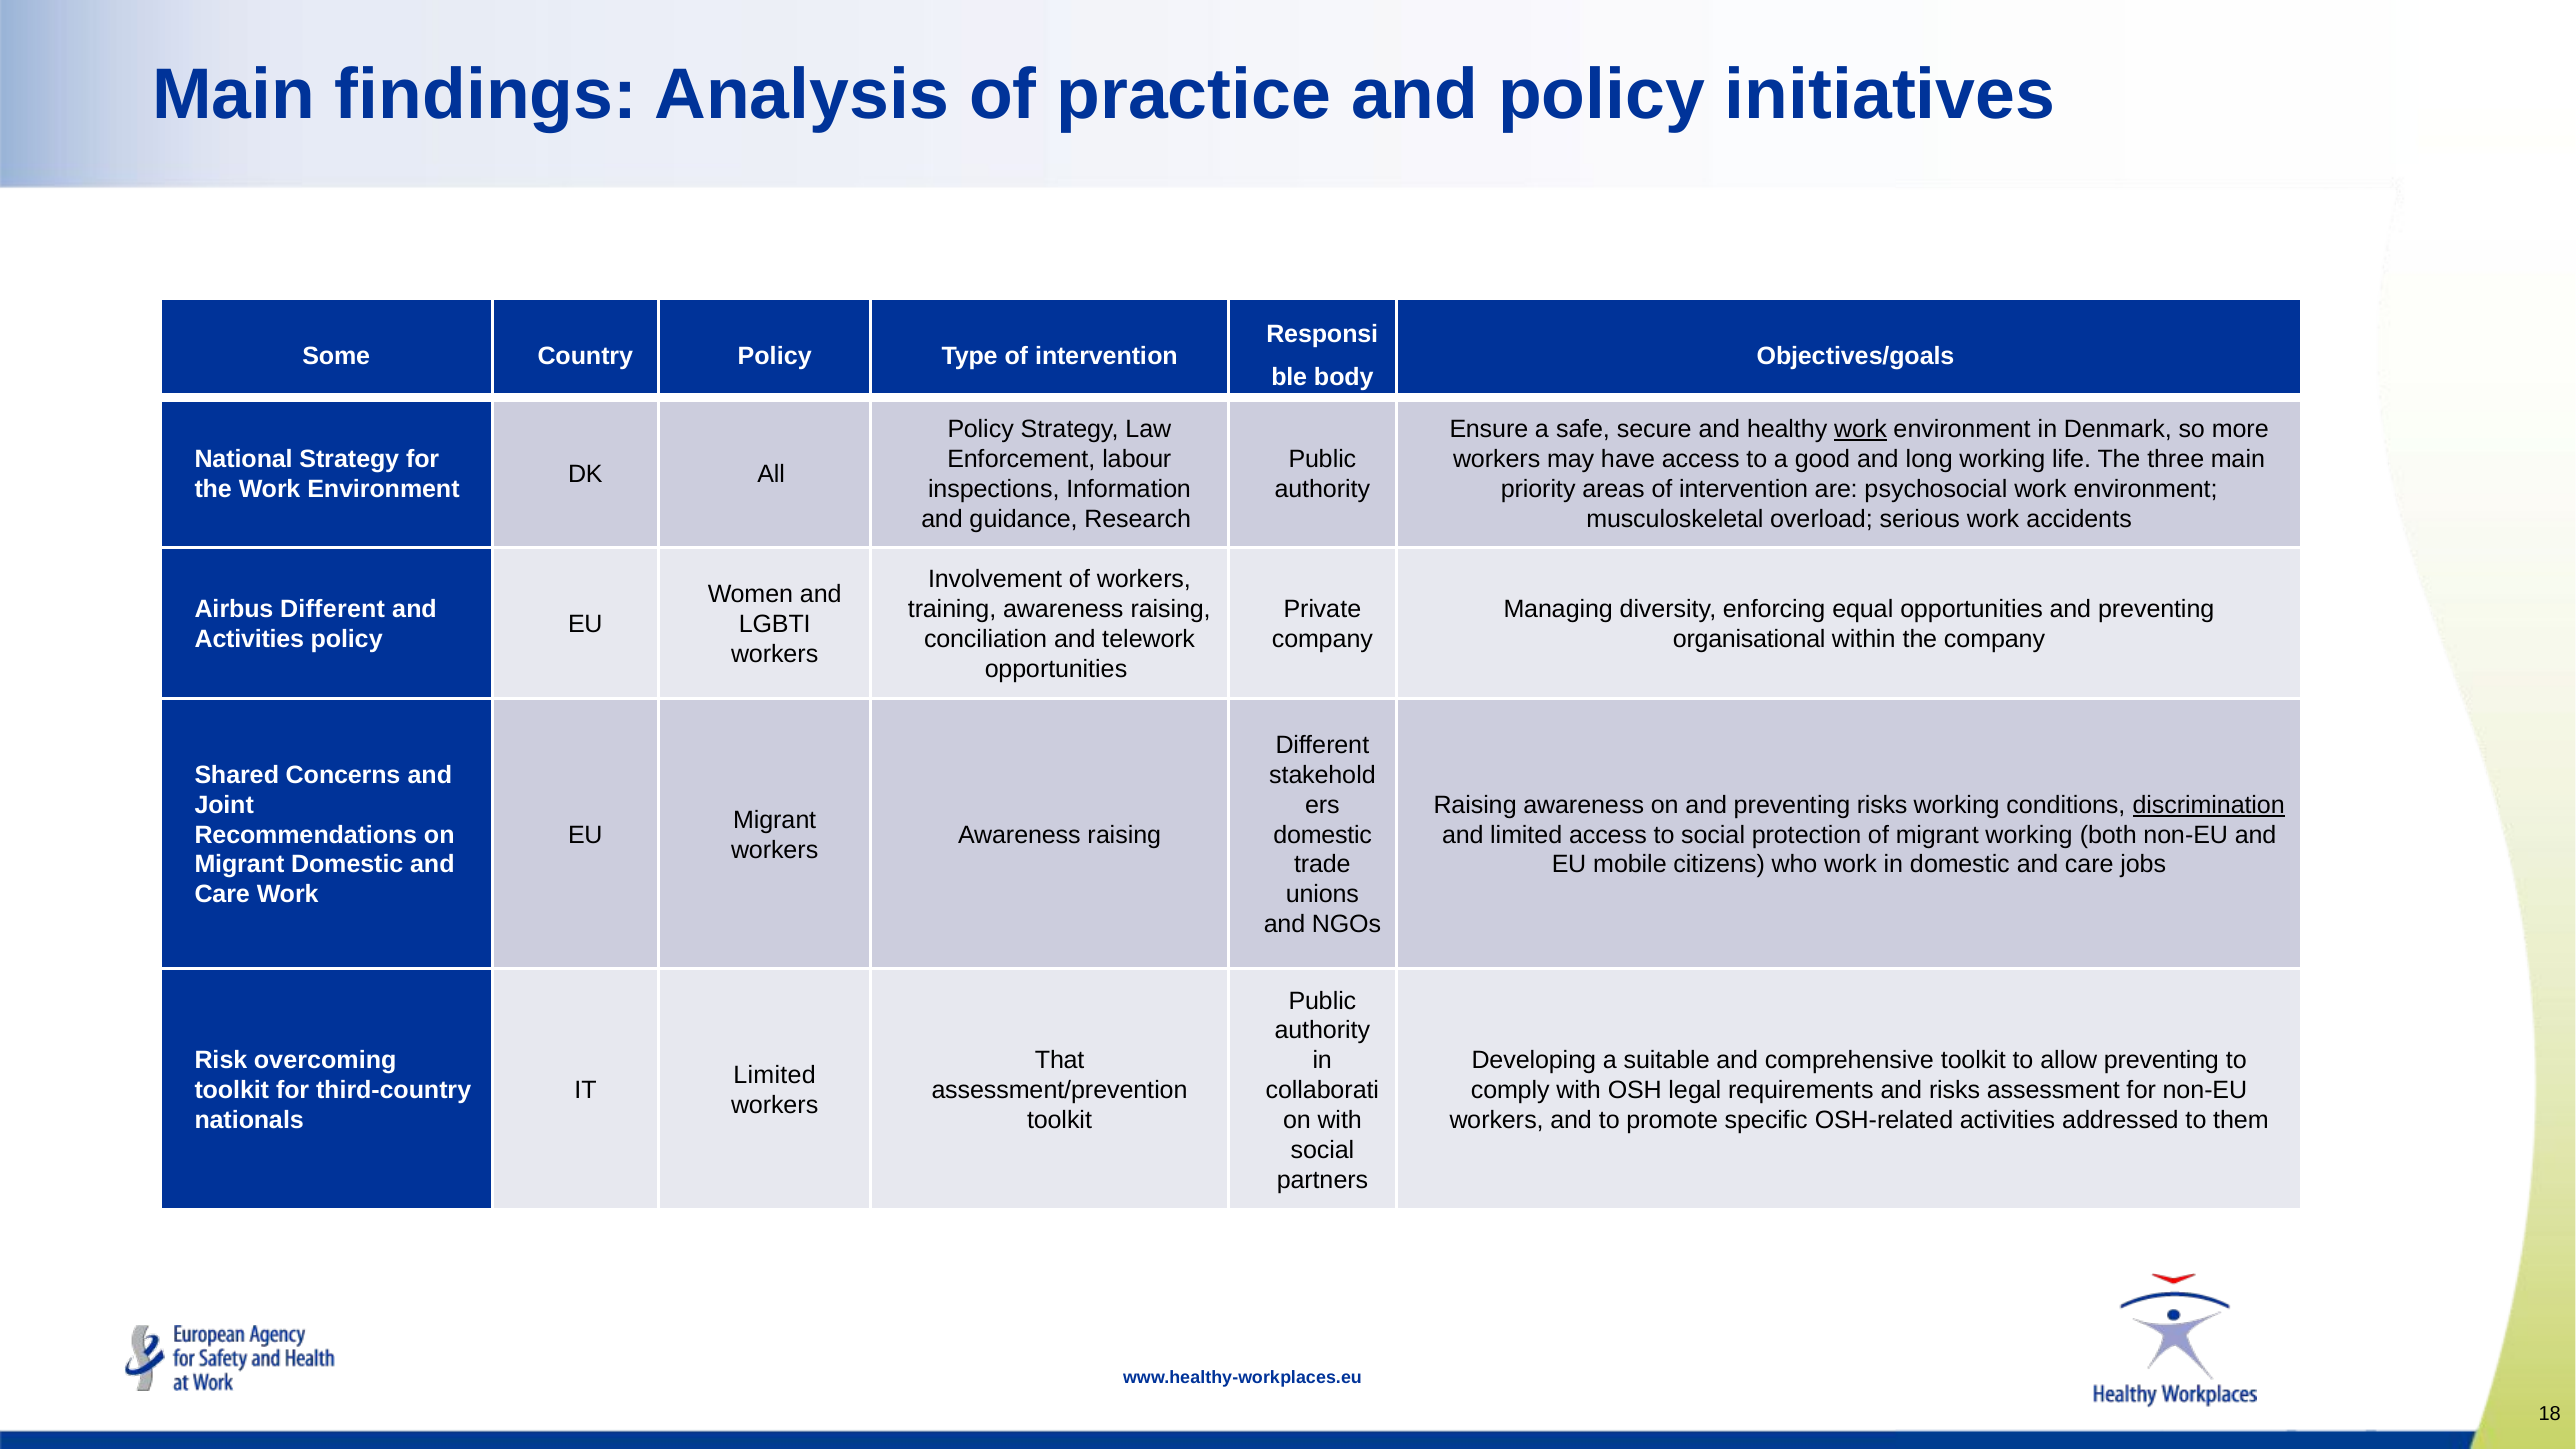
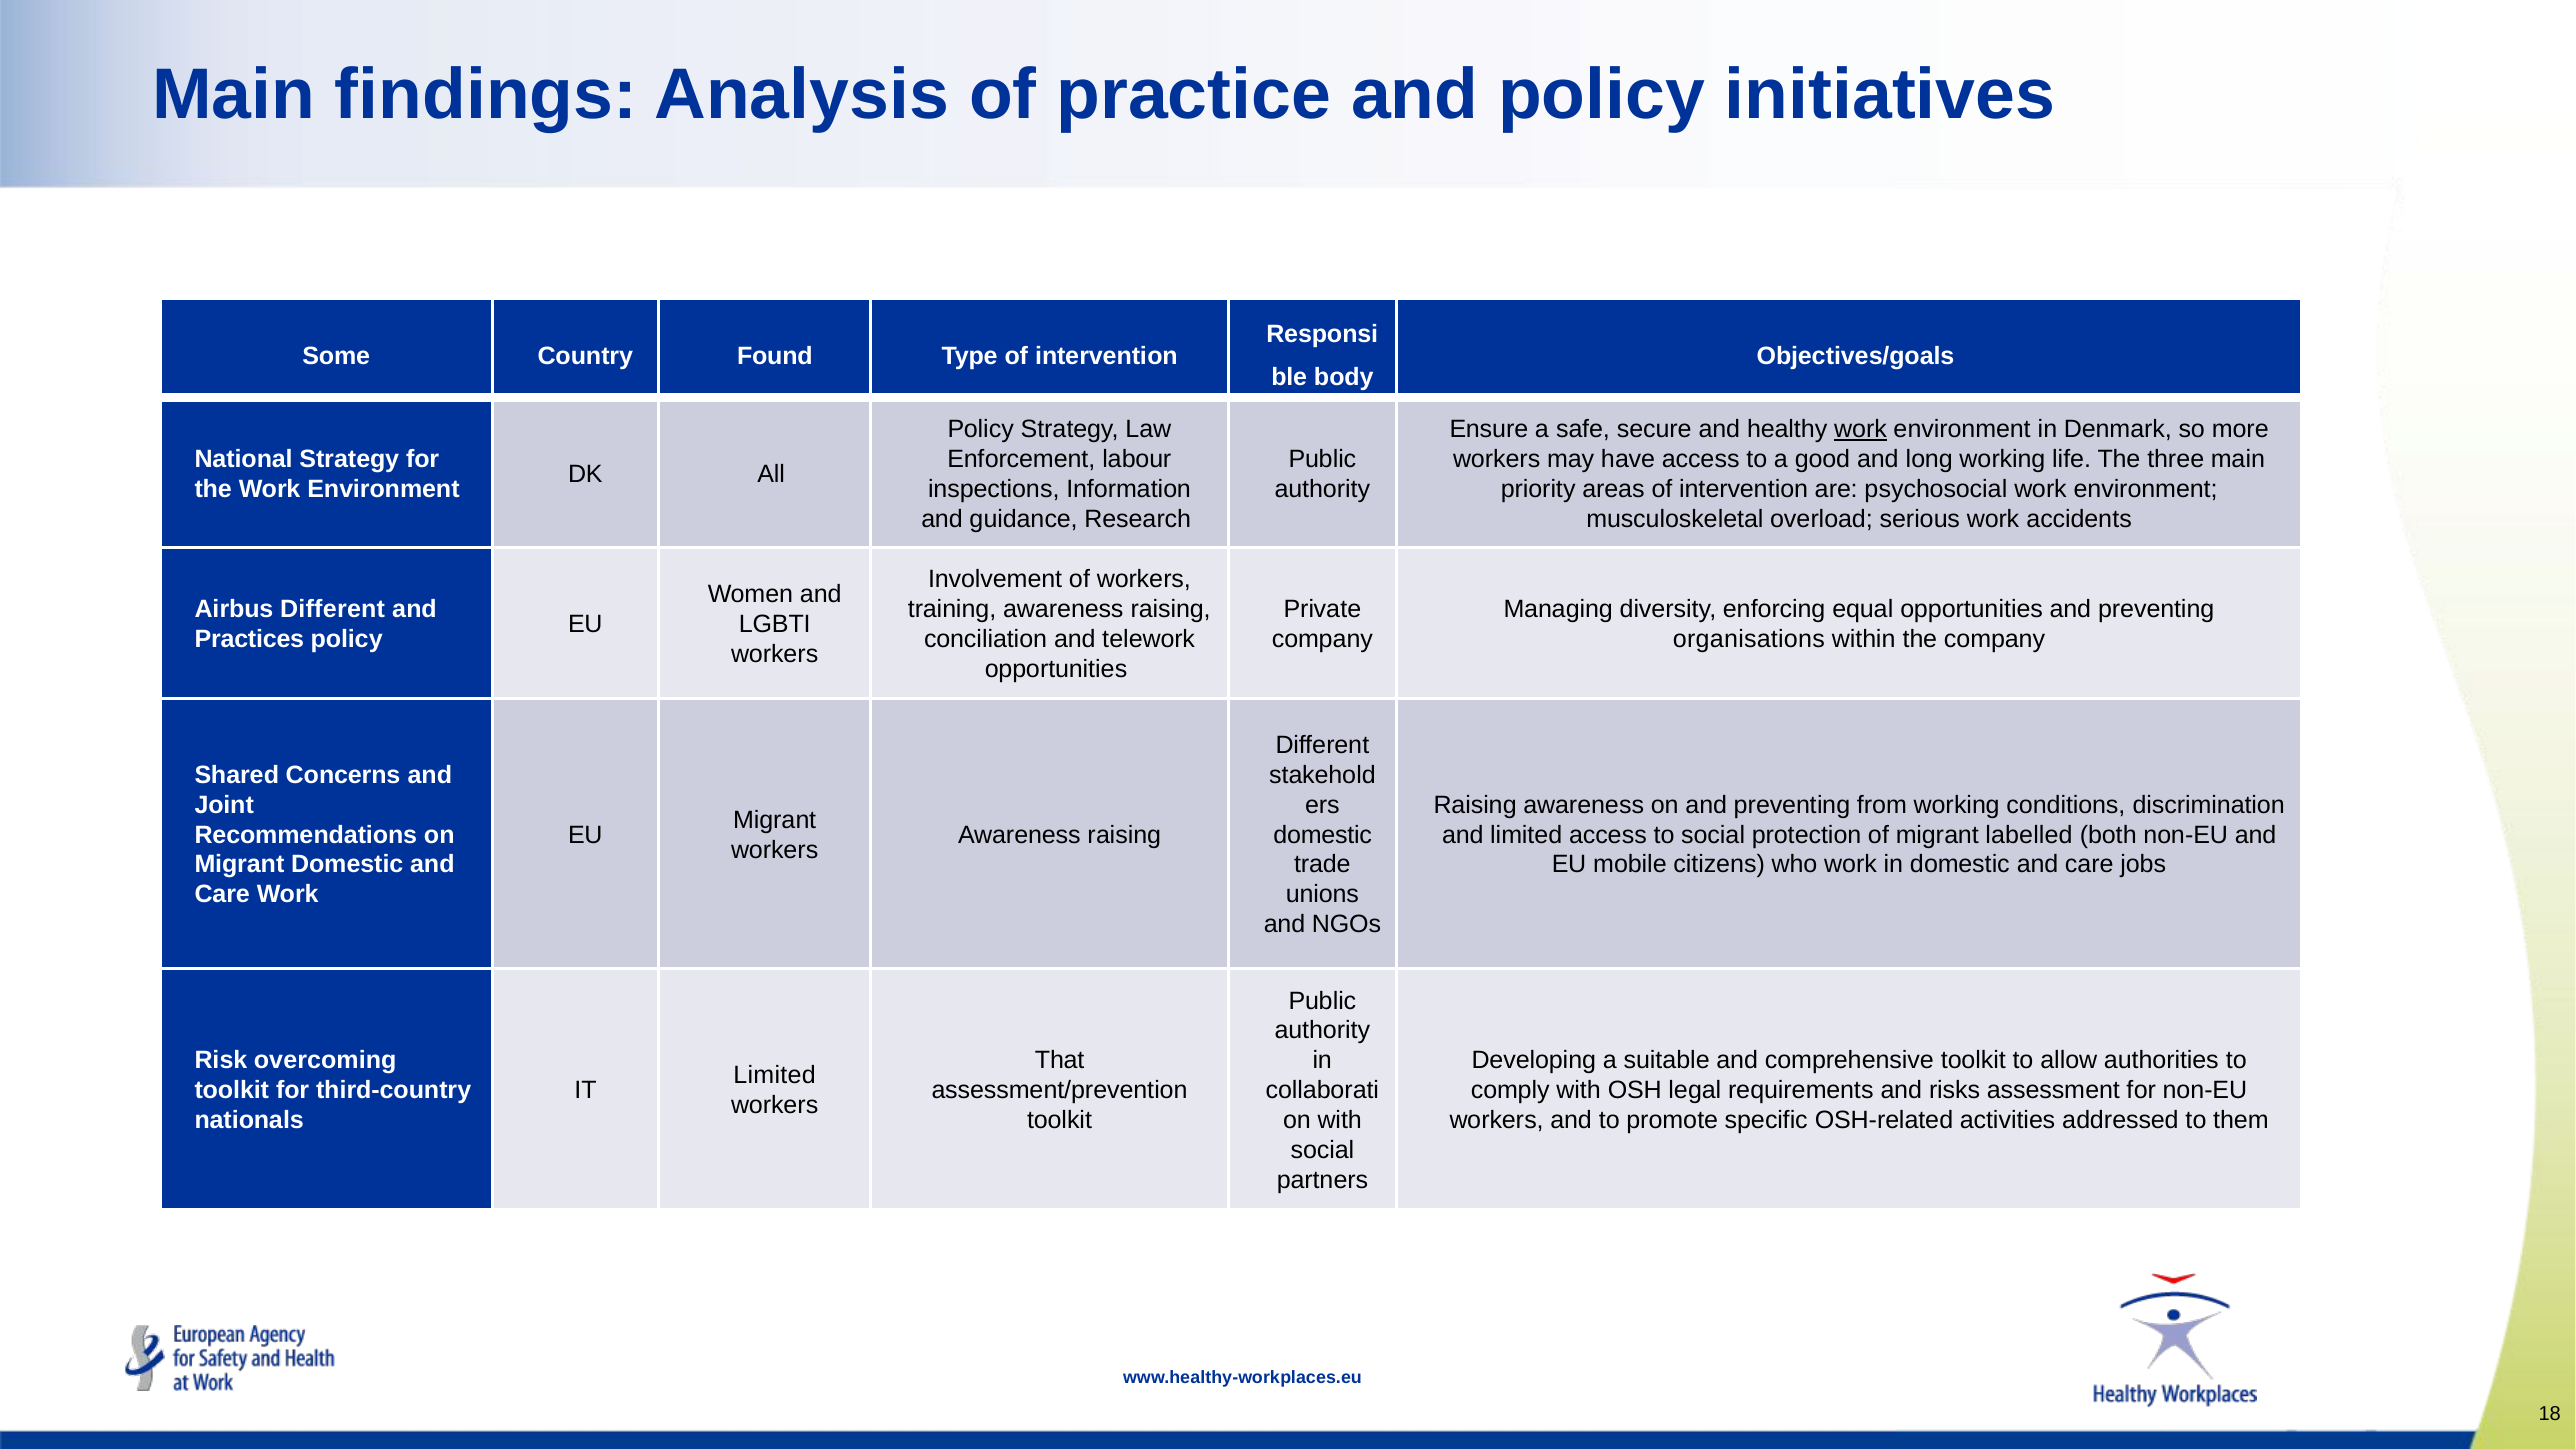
Country Policy: Policy -> Found
Activities at (249, 639): Activities -> Practices
organisational: organisational -> organisations
preventing risks: risks -> from
discrimination underline: present -> none
migrant working: working -> labelled
allow preventing: preventing -> authorities
